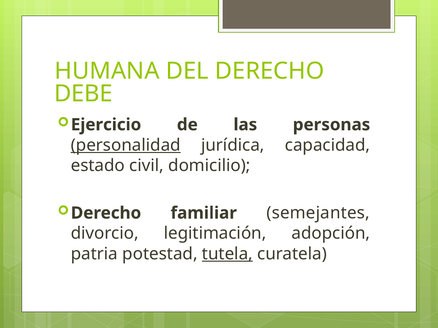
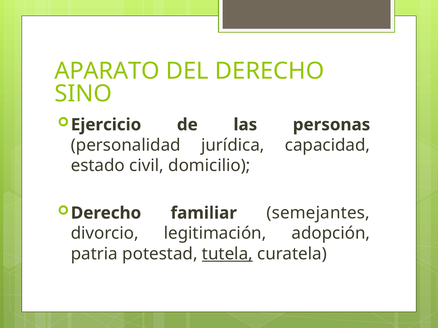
HUMANA: HUMANA -> APARATO
DEBE: DEBE -> SINO
personalidad underline: present -> none
